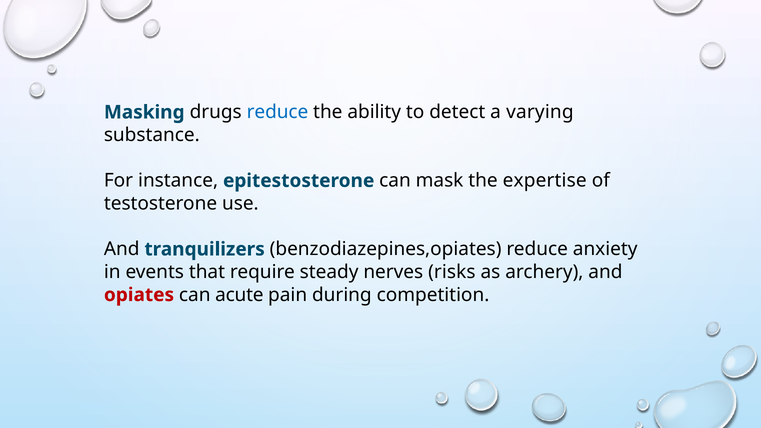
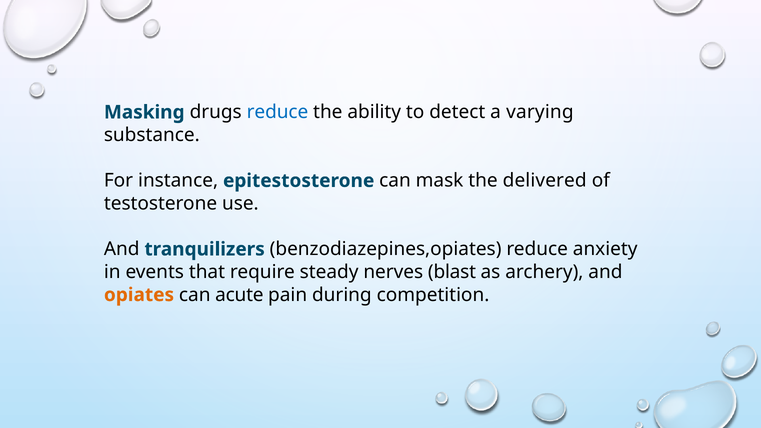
expertise: expertise -> delivered
risks: risks -> blast
opiates colour: red -> orange
